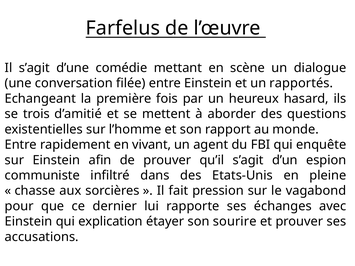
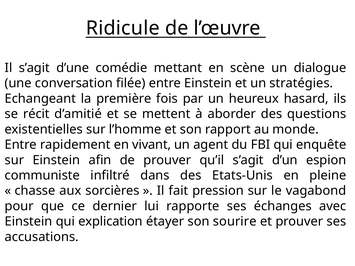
Farfelus: Farfelus -> Ridicule
rapportés: rapportés -> stratégies
trois: trois -> récit
